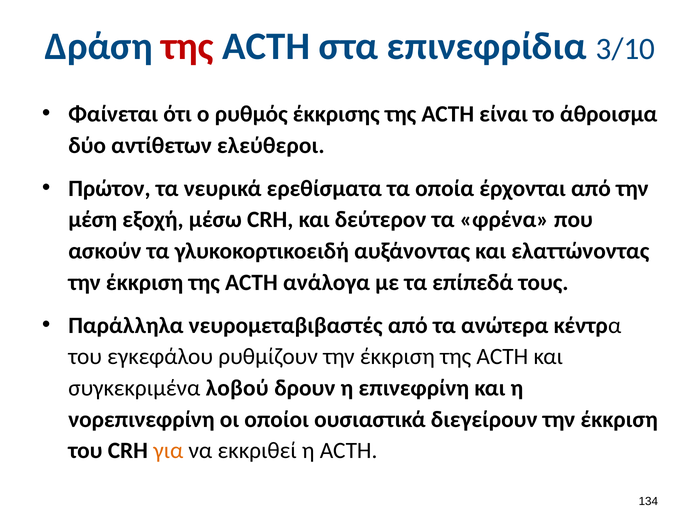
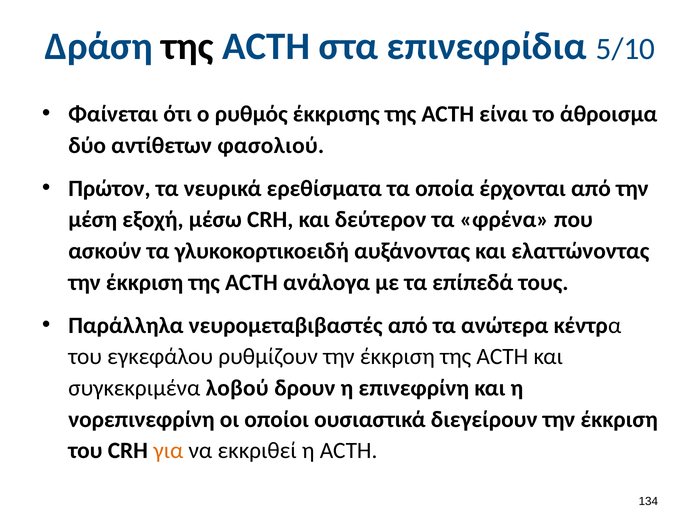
της at (188, 46) colour: red -> black
3/10: 3/10 -> 5/10
ελεύθεροι: ελεύθεροι -> φασολιού
